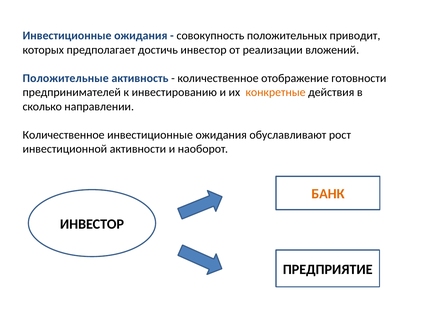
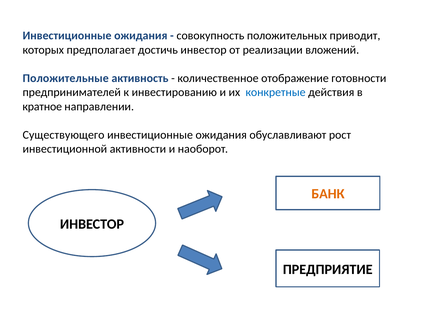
конкретные colour: orange -> blue
сколько: сколько -> кратное
Количественное at (64, 135): Количественное -> Существующего
